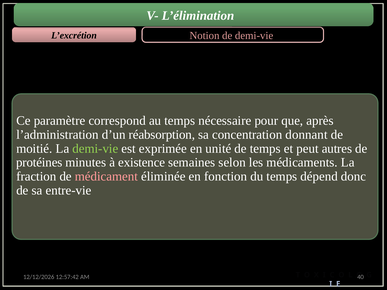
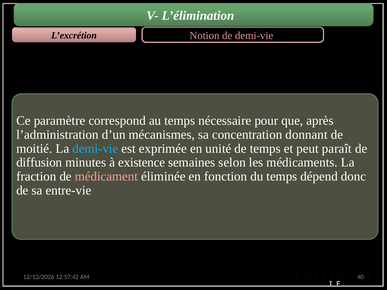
réabsorption: réabsorption -> mécanismes
demi-vie at (95, 149) colour: light green -> light blue
autres: autres -> paraît
protéines: protéines -> diffusion
